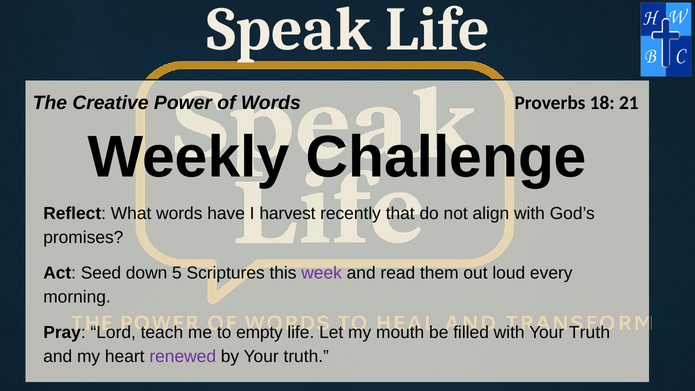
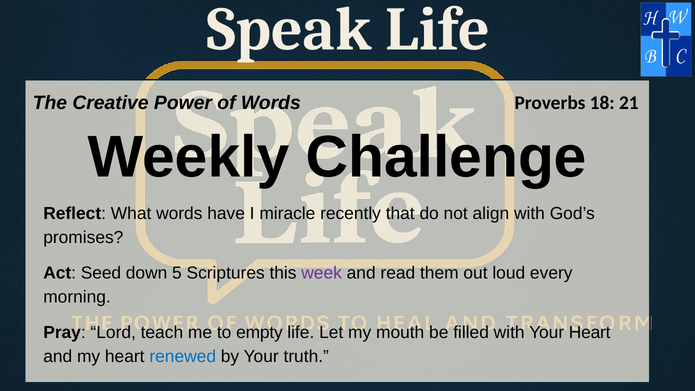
harvest: harvest -> miracle
with Your Truth: Truth -> Heart
renewed colour: purple -> blue
